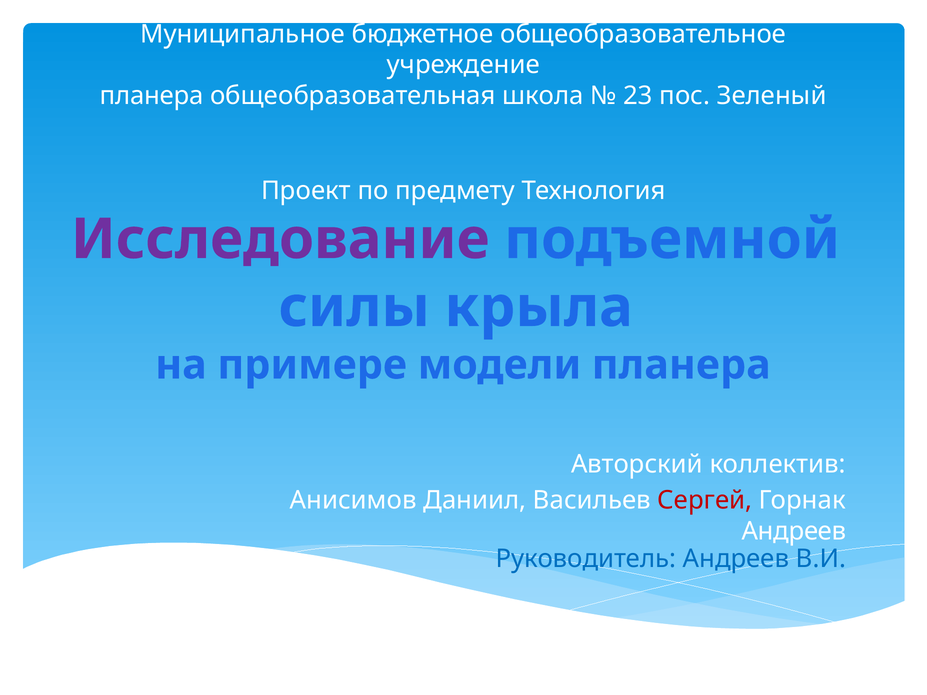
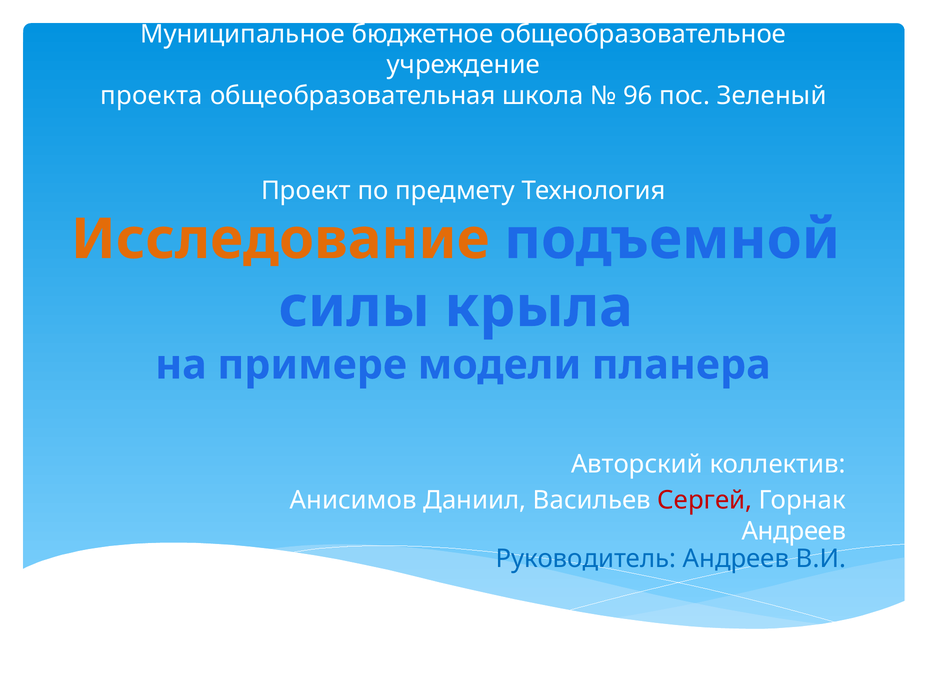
планера at (152, 96): планера -> проекта
23: 23 -> 96
Исследование colour: purple -> orange
